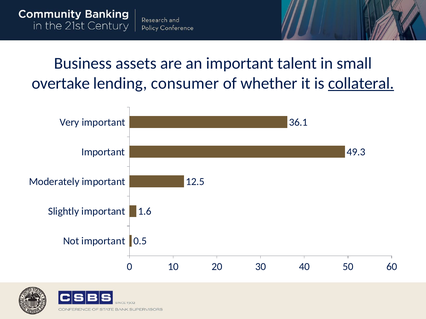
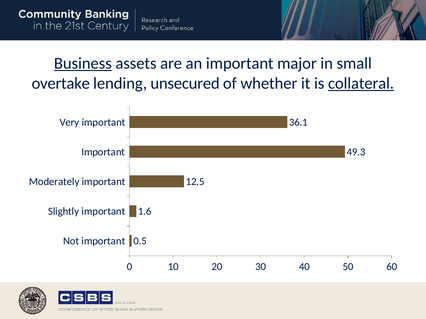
Business underline: none -> present
talent: talent -> major
consumer: consumer -> unsecured
